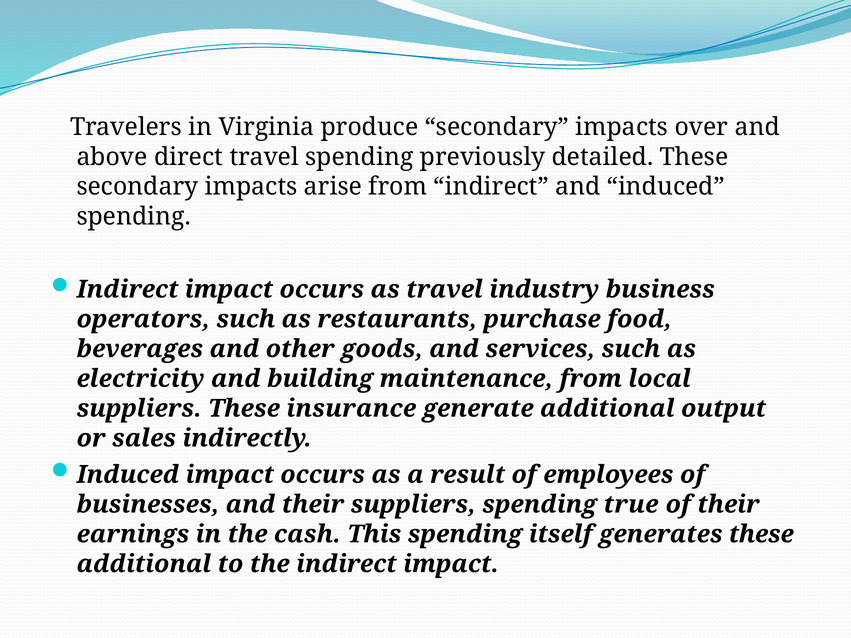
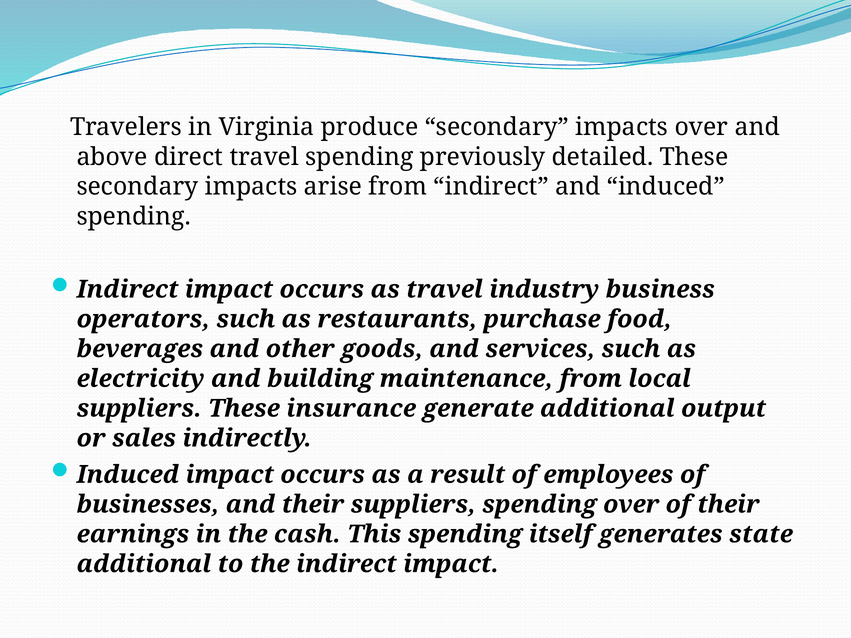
spending true: true -> over
generates these: these -> state
